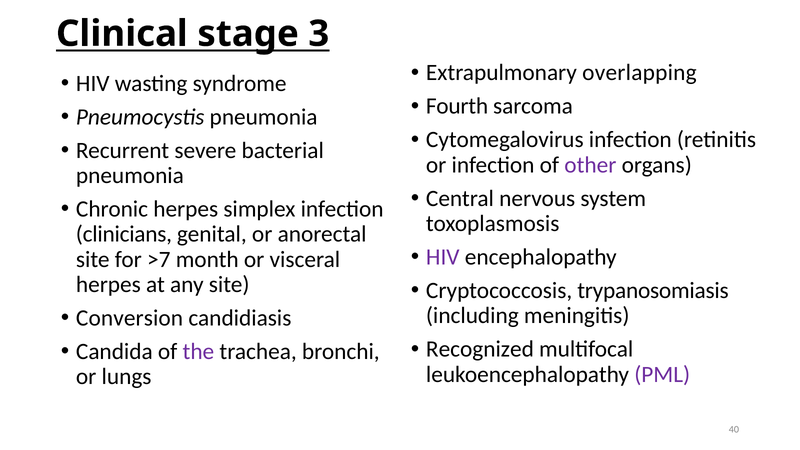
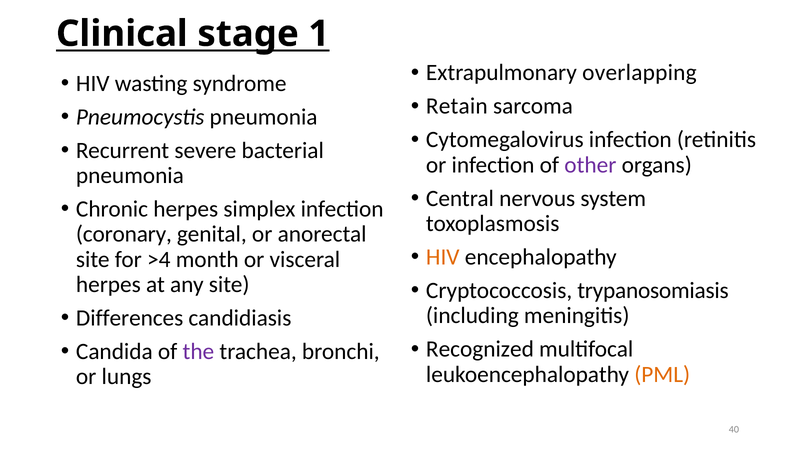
3: 3 -> 1
Fourth: Fourth -> Retain
clinicians: clinicians -> coronary
HIV at (443, 257) colour: purple -> orange
>7: >7 -> >4
Conversion: Conversion -> Differences
PML colour: purple -> orange
